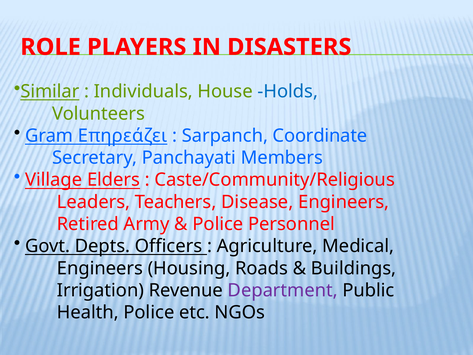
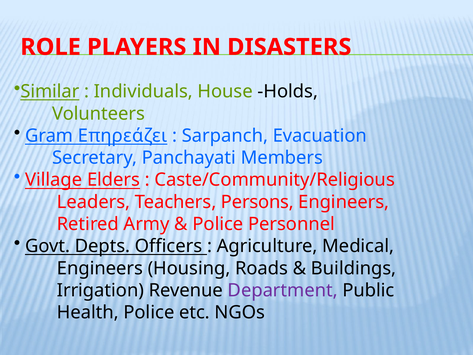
Holds colour: blue -> black
Coordinate: Coordinate -> Evacuation
Disease: Disease -> Persons
